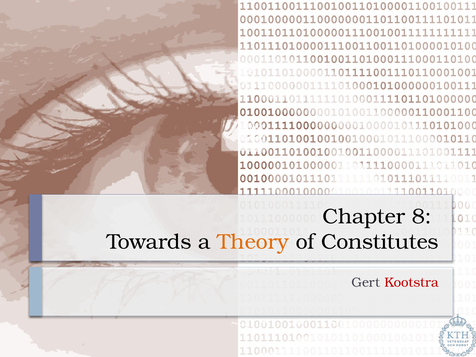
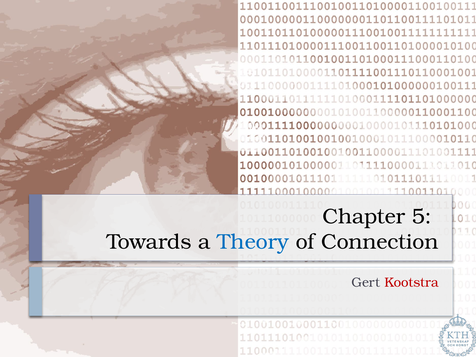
8: 8 -> 5
Theory colour: orange -> blue
Constitutes: Constitutes -> Connection
